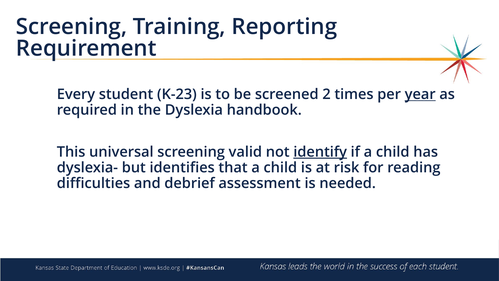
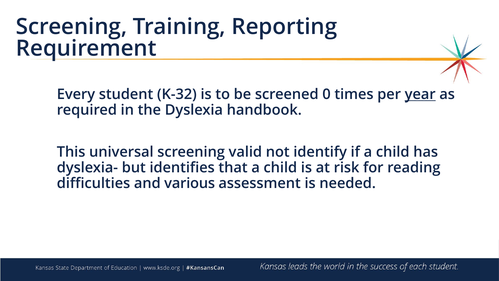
K-23: K-23 -> K-32
2: 2 -> 0
identify underline: present -> none
debrief: debrief -> various
